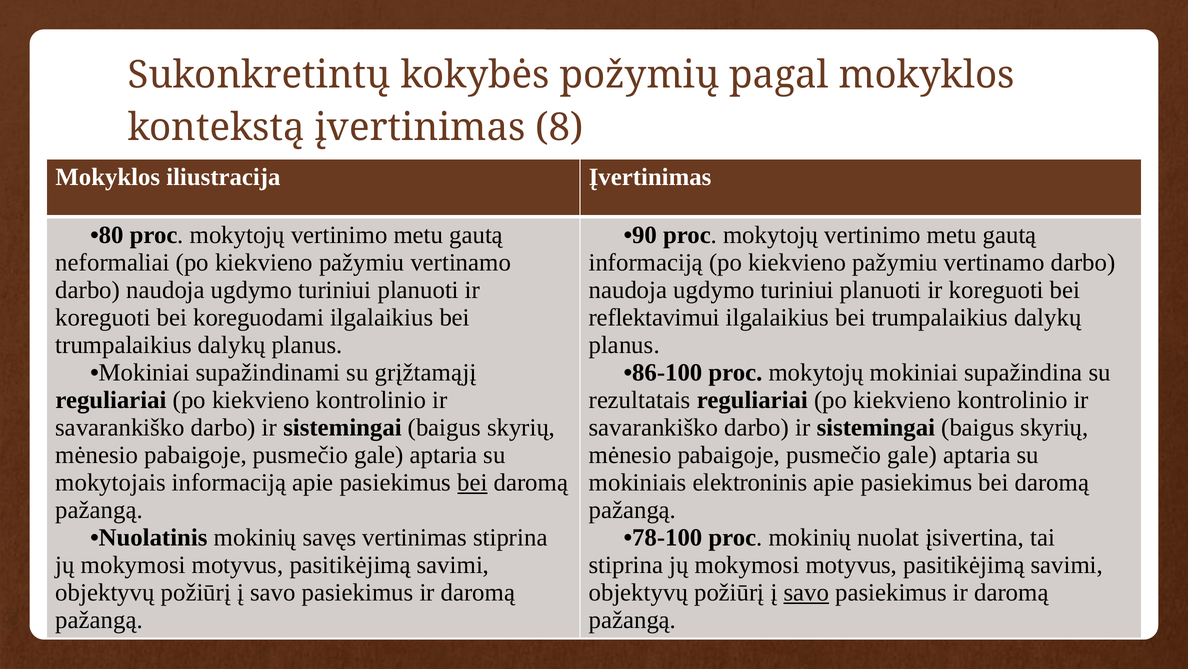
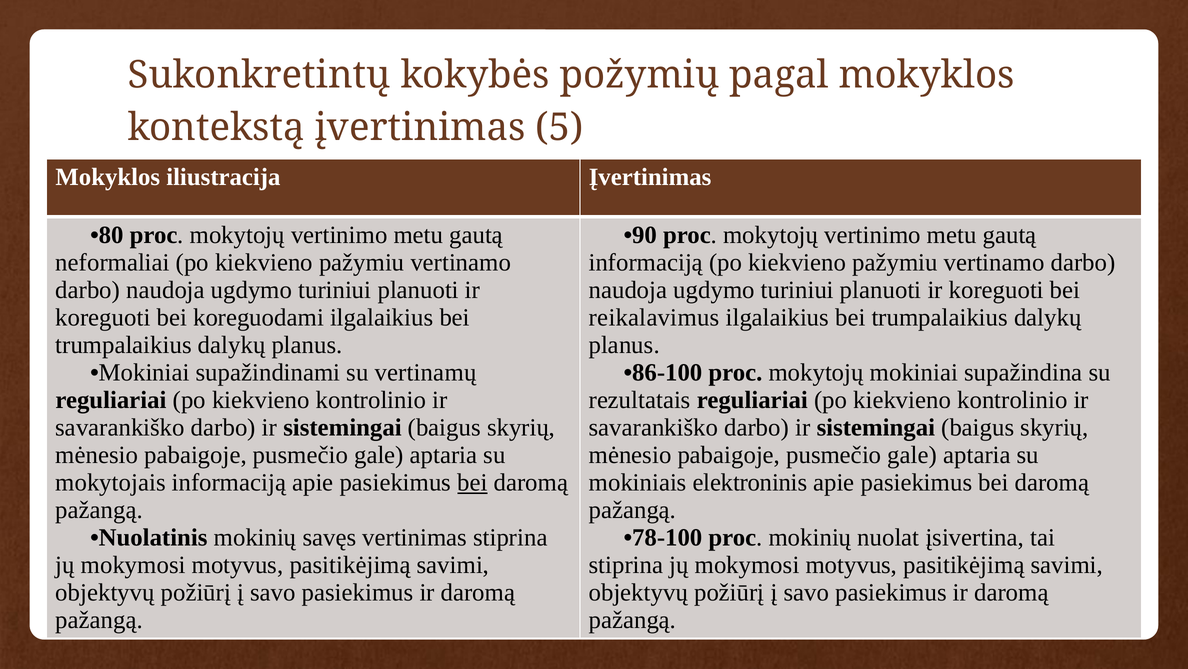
8: 8 -> 5
reflektavimui: reflektavimui -> reikalavimus
grįžtamąjį: grįžtamąjį -> vertinamų
savo at (806, 592) underline: present -> none
